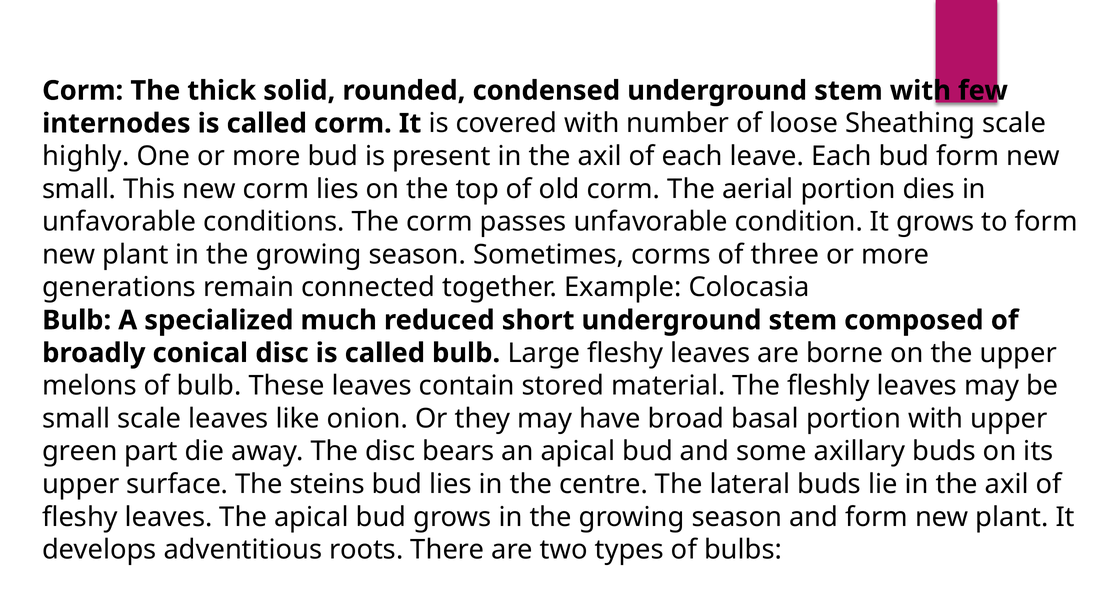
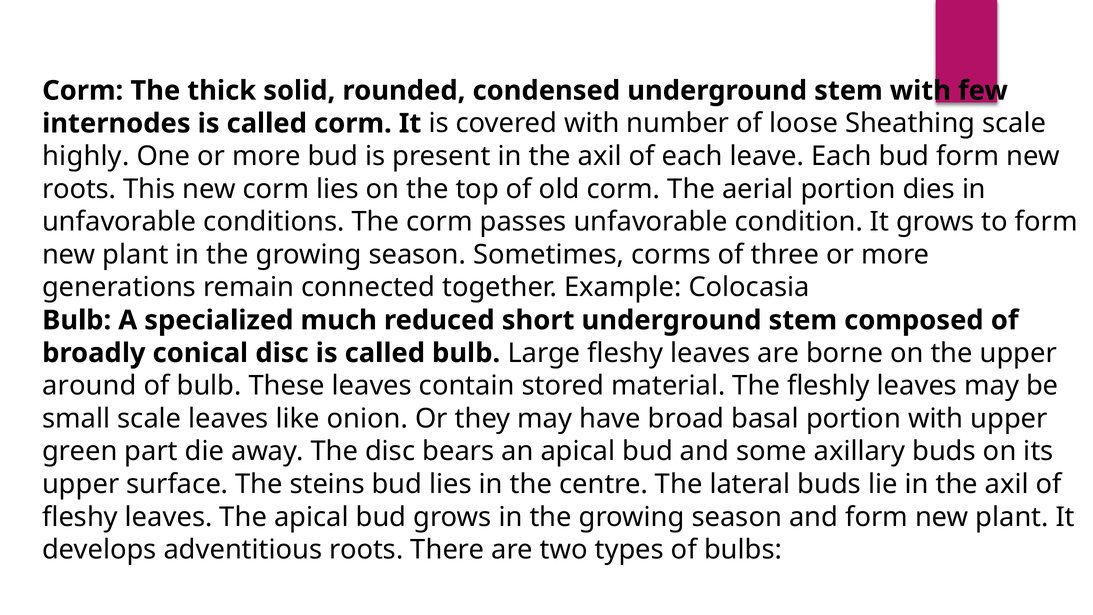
small at (79, 189): small -> roots
melons: melons -> around
